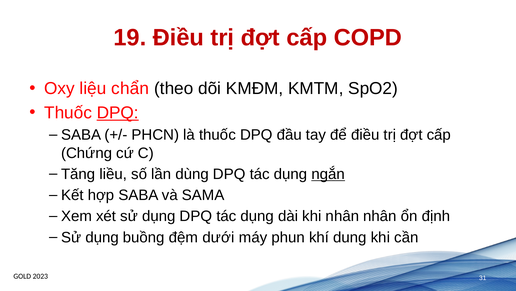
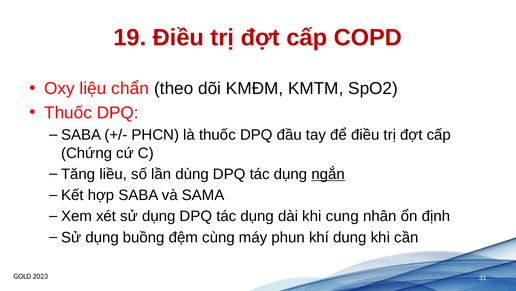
DPQ at (118, 112) underline: present -> none
khi nhân: nhân -> cung
dưới: dưới -> cùng
